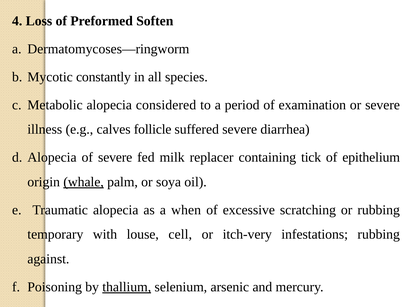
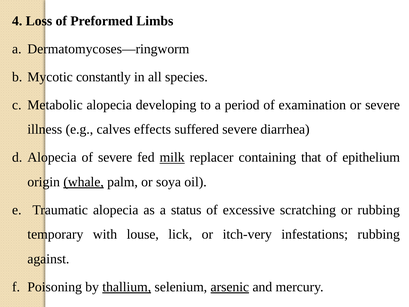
Soften: Soften -> Limbs
considered: considered -> developing
follicle: follicle -> effects
milk underline: none -> present
tick: tick -> that
when: when -> status
cell: cell -> lick
arsenic underline: none -> present
